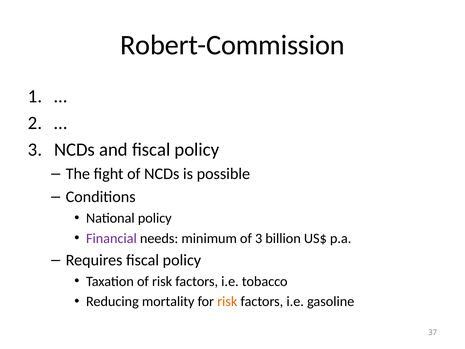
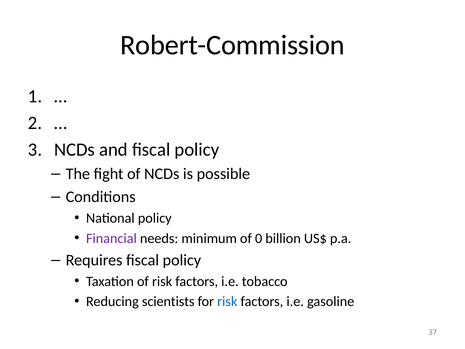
of 3: 3 -> 0
mortality: mortality -> scientists
risk at (227, 301) colour: orange -> blue
